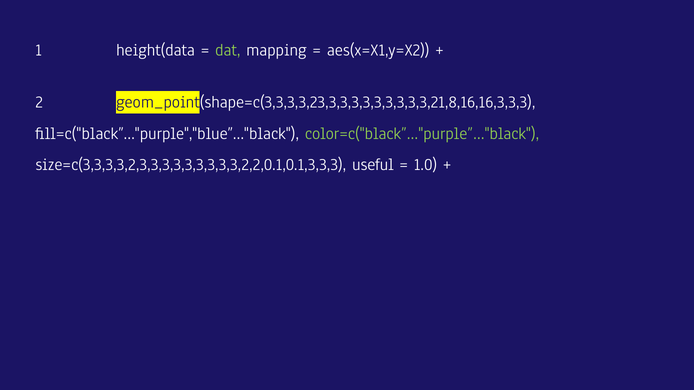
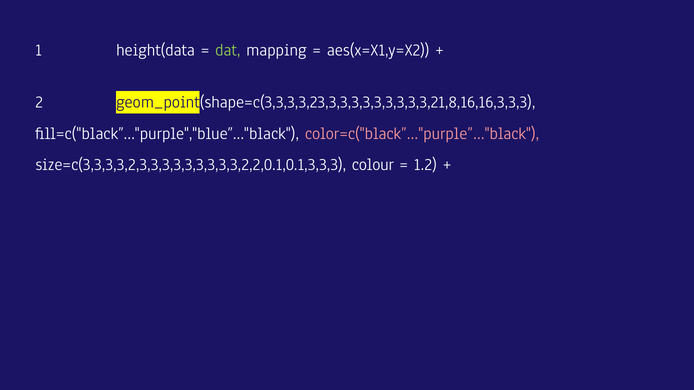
color=c("black”…"purple”…"black colour: light green -> pink
useful: useful -> colour
1.0: 1.0 -> 1.2
